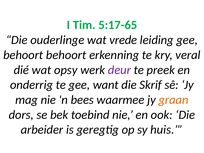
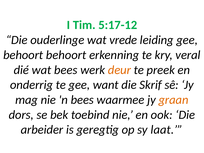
5:17-65: 5:17-65 -> 5:17-12
wat opsy: opsy -> bees
deur colour: purple -> orange
huis: huis -> laat
